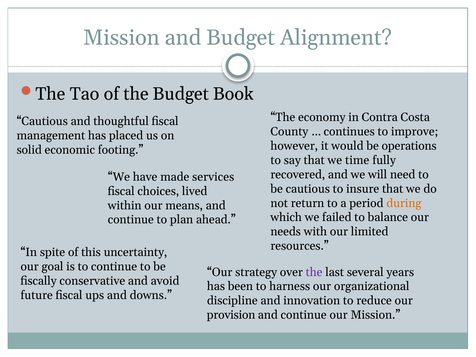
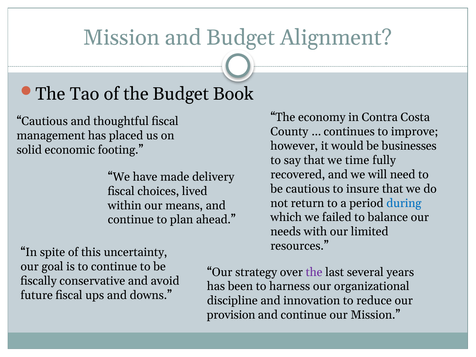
operations: operations -> businesses
services: services -> delivery
during colour: orange -> blue
